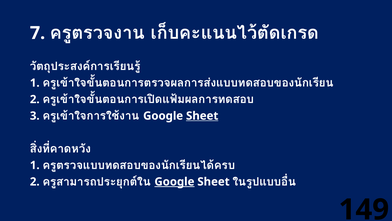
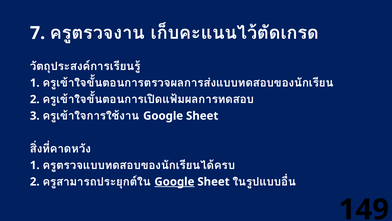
Sheet at (202, 116) underline: present -> none
